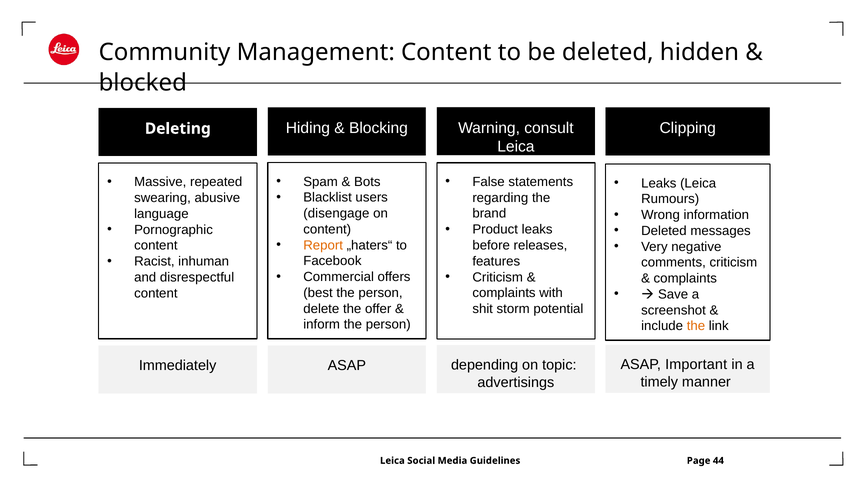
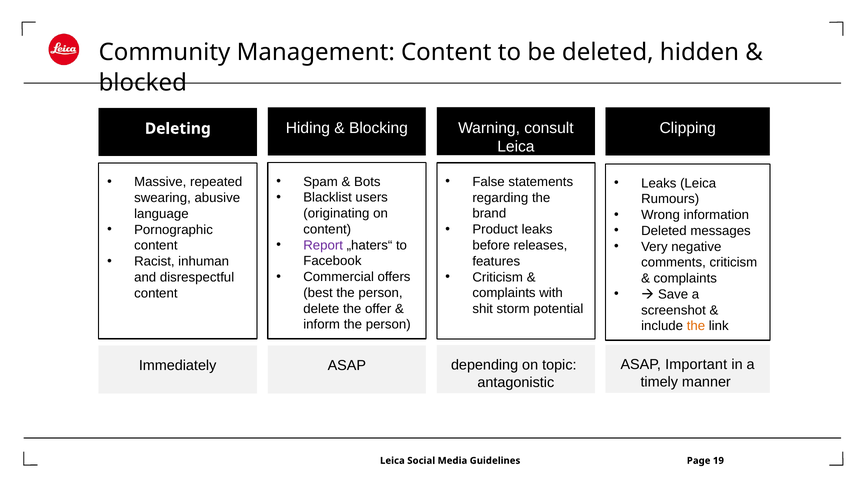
disengage: disengage -> originating
Report colour: orange -> purple
advertisings: advertisings -> antagonistic
44: 44 -> 19
